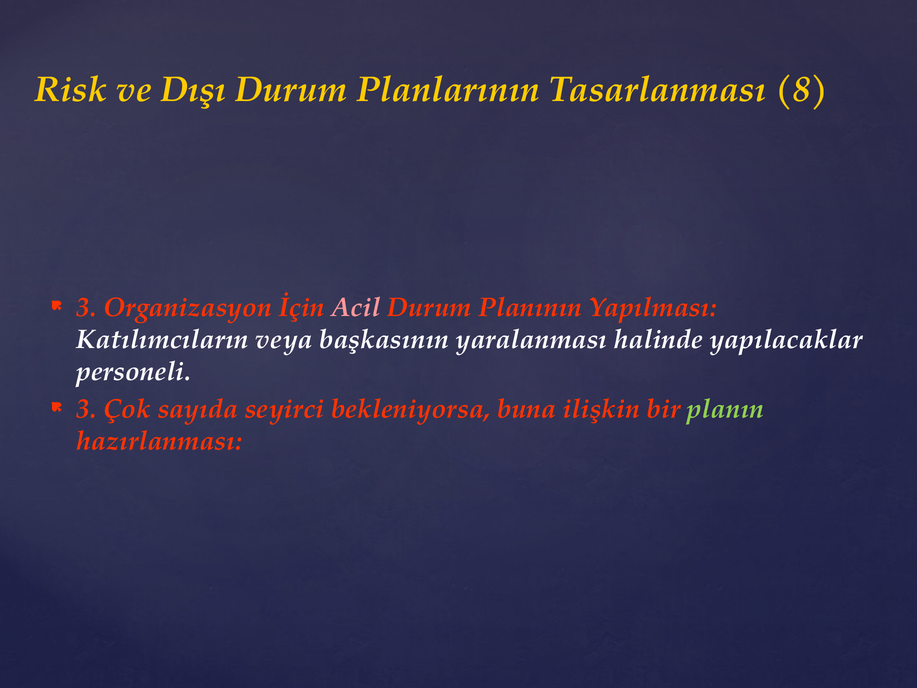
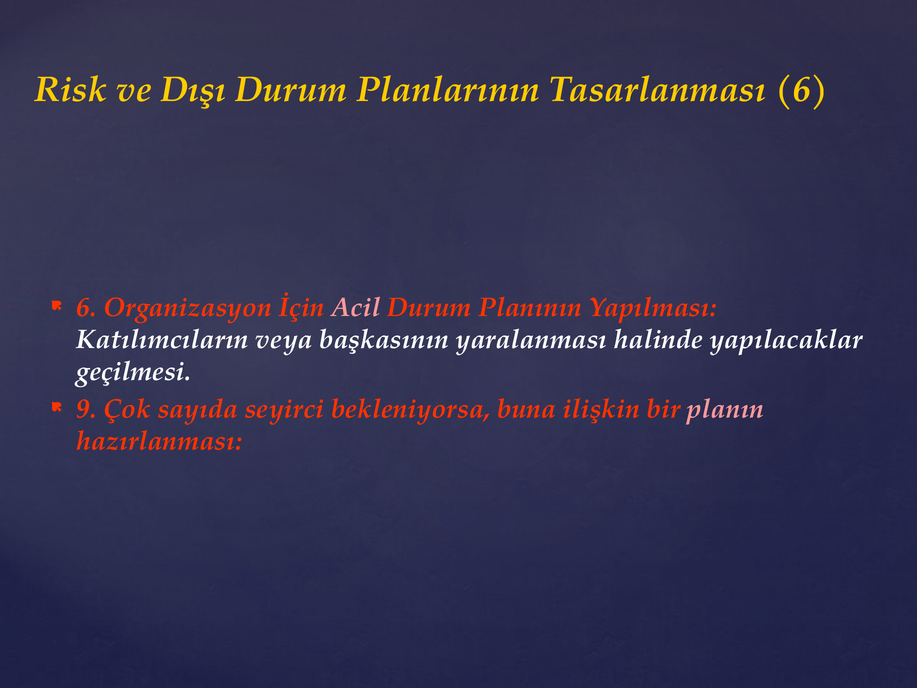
Tasarlanması 8: 8 -> 6
3 at (86, 307): 3 -> 6
personeli: personeli -> geçilmesi
3 at (86, 409): 3 -> 9
planın colour: light green -> pink
